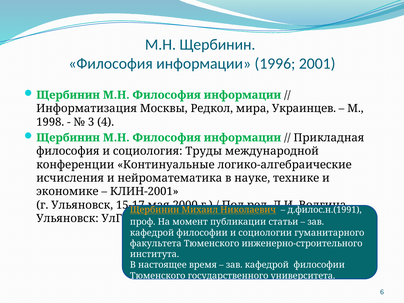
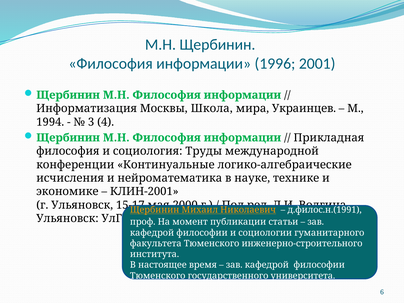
Редкол: Редкол -> Школа
1998: 1998 -> 1994
